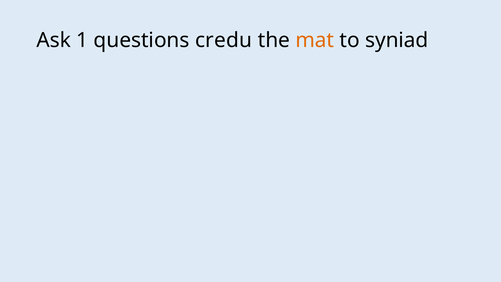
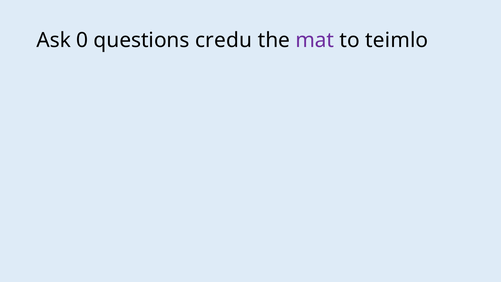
1: 1 -> 0
mat colour: orange -> purple
syniad: syniad -> teimlo
